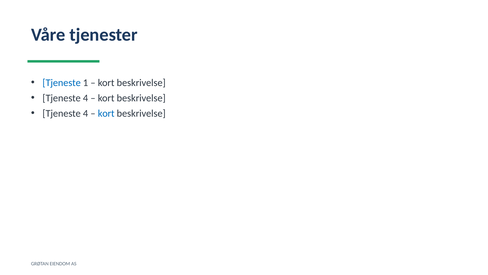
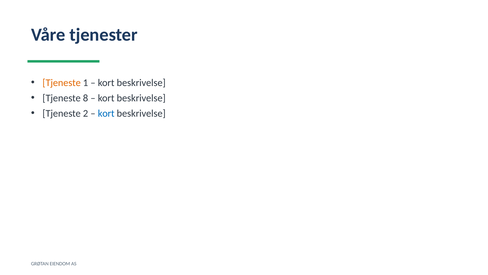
Tjeneste at (62, 83) colour: blue -> orange
4 at (86, 98): 4 -> 8
4 at (86, 113): 4 -> 2
